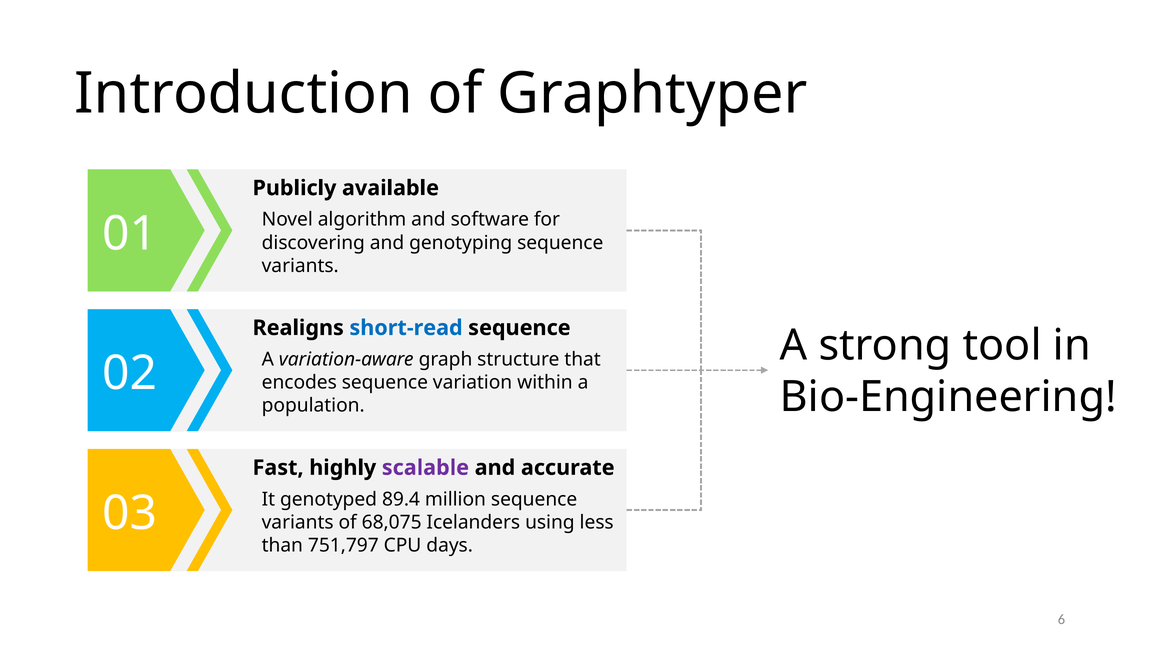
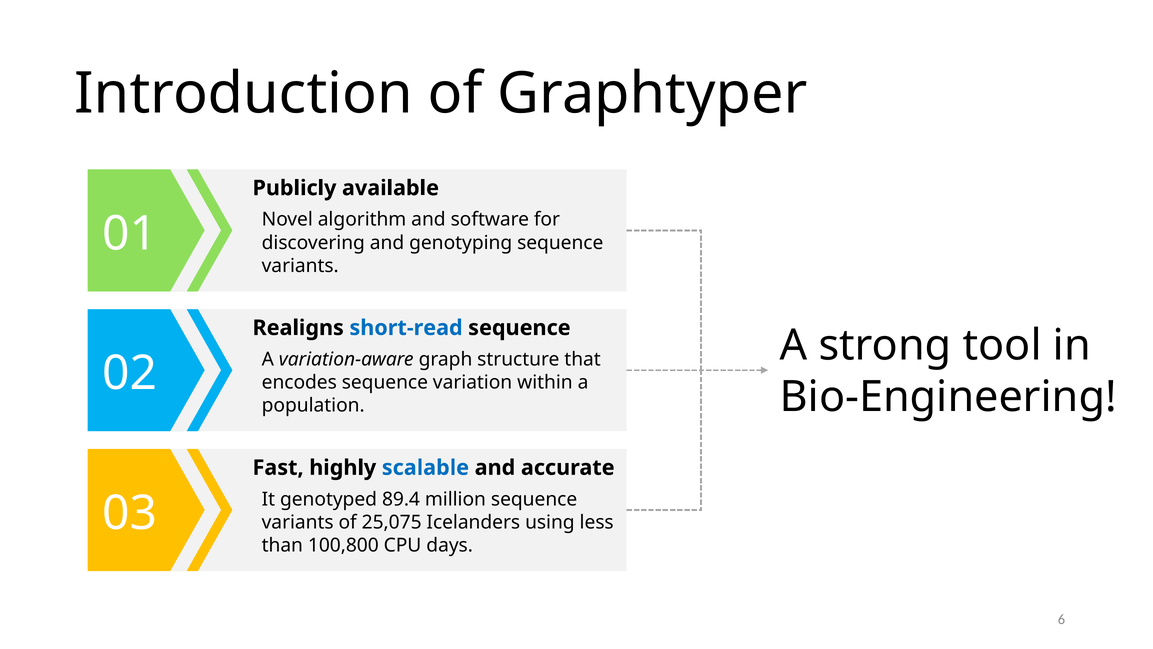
scalable colour: purple -> blue
68,075: 68,075 -> 25,075
751,797: 751,797 -> 100,800
